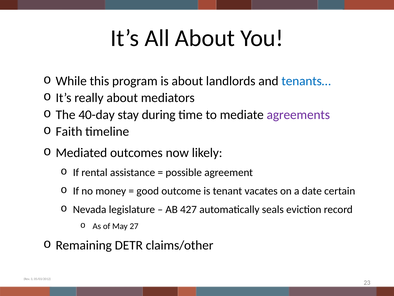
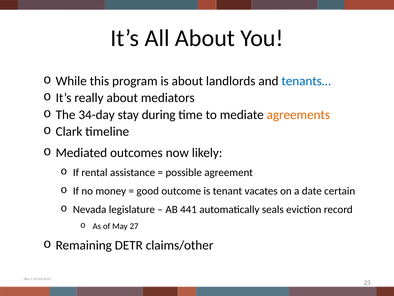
40-day: 40-day -> 34-day
agreements colour: purple -> orange
Faith: Faith -> Clark
427: 427 -> 441
